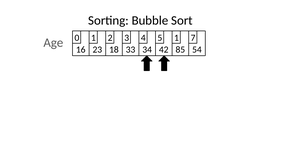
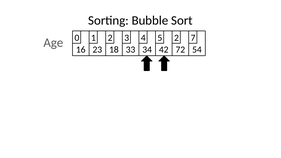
5 1: 1 -> 2
85: 85 -> 72
